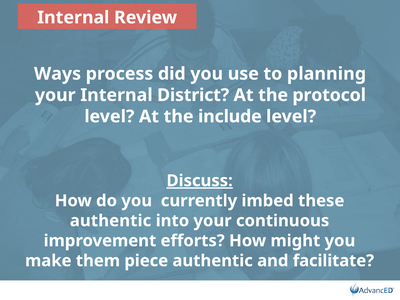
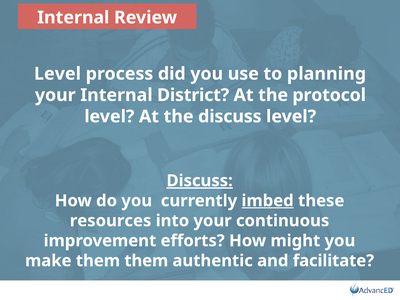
Ways at (58, 74): Ways -> Level
the include: include -> discuss
imbed underline: none -> present
authentic at (111, 221): authentic -> resources
them piece: piece -> them
